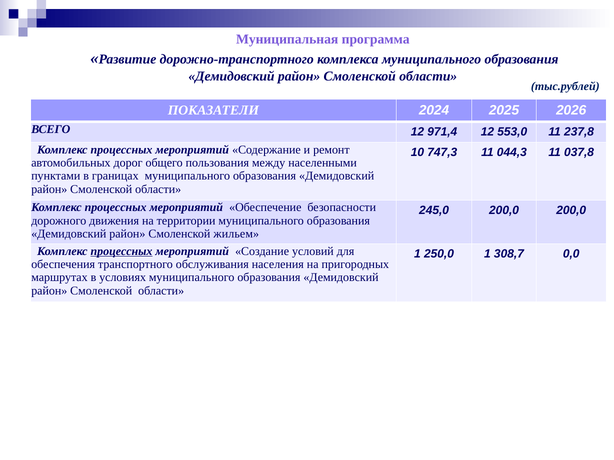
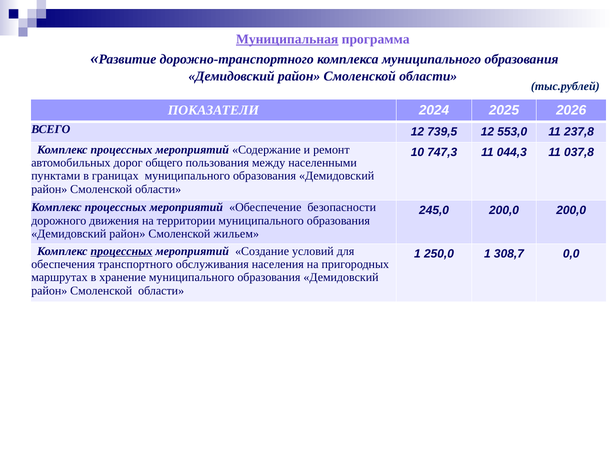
Муниципальная underline: none -> present
971,4: 971,4 -> 739,5
условиях: условиях -> хранение
